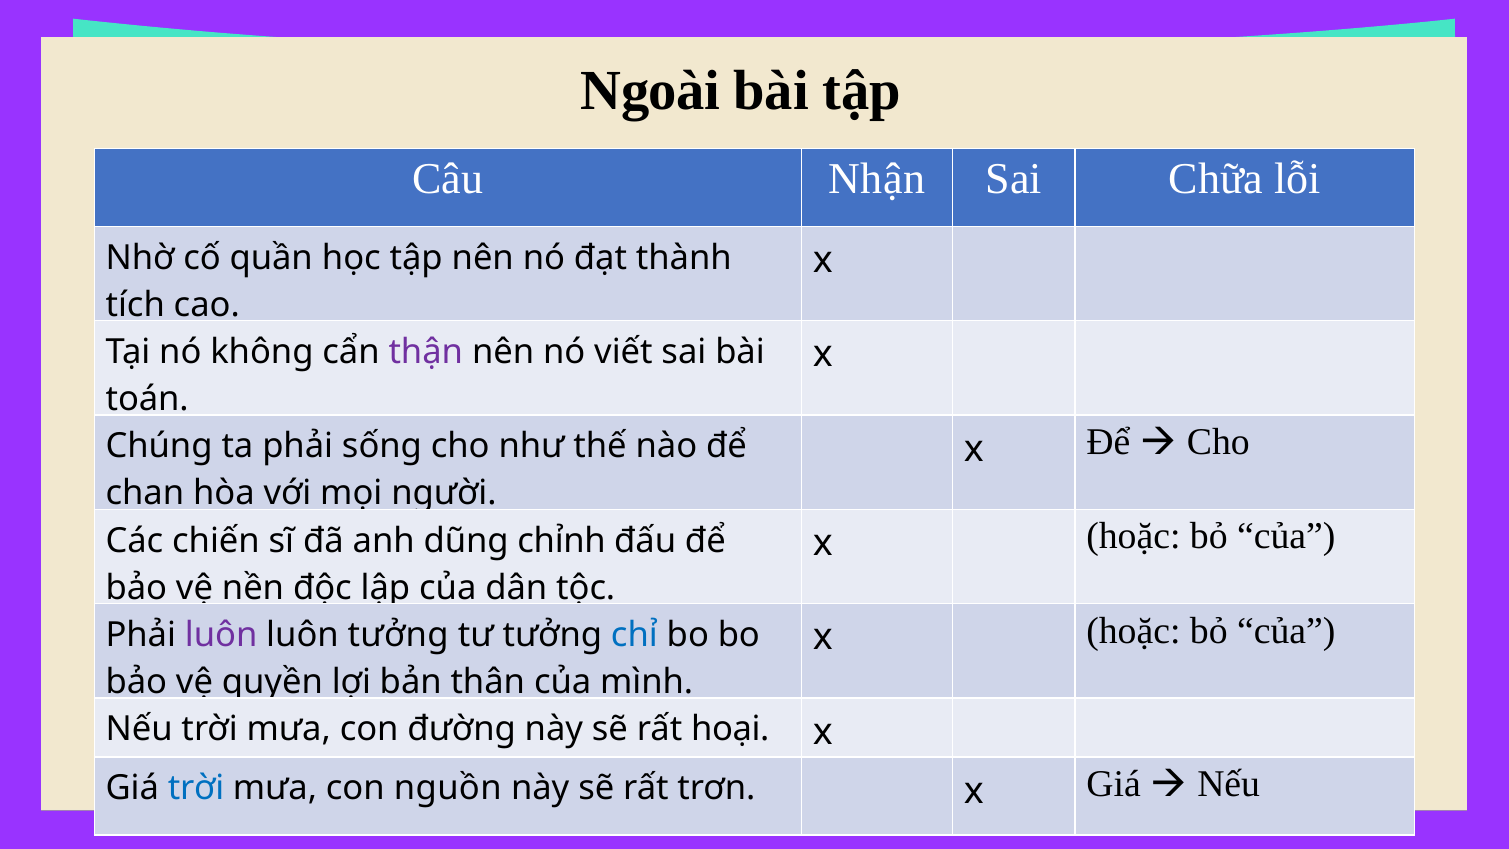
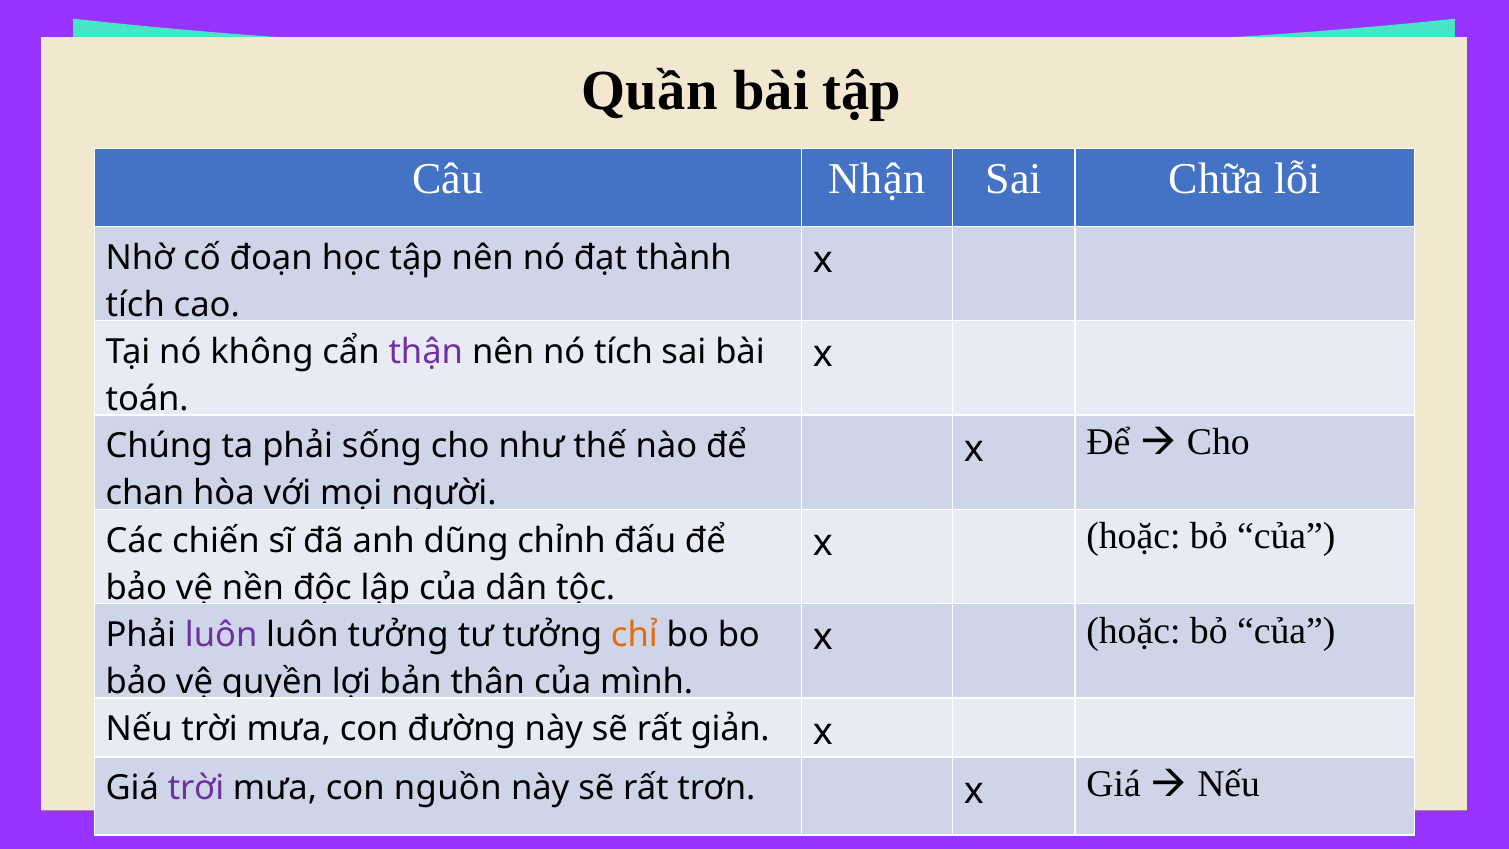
Ngoài: Ngoài -> Quần
quần: quần -> đoạn
nó viết: viết -> tích
chỉ colour: blue -> orange
hoại: hoại -> giản
trời at (196, 788) colour: blue -> purple
